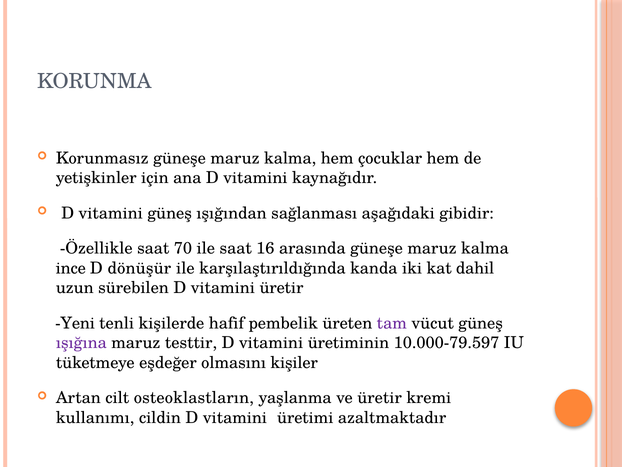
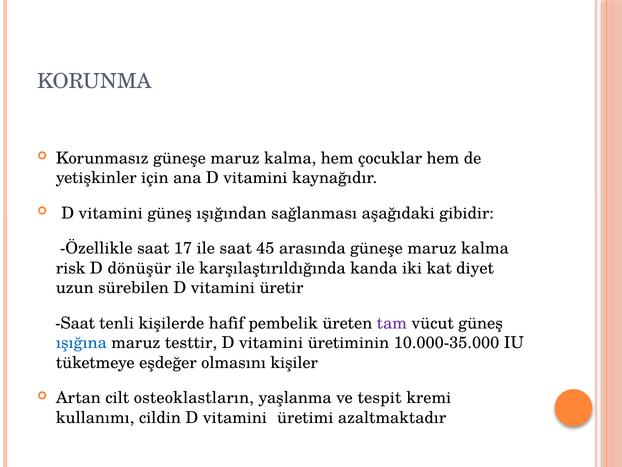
70: 70 -> 17
16: 16 -> 45
ince: ince -> risk
dahil: dahil -> diyet
Yeni at (75, 323): Yeni -> Saat
ışığına colour: purple -> blue
10.000-79.597: 10.000-79.597 -> 10.000-35.000
ve üretir: üretir -> tespit
